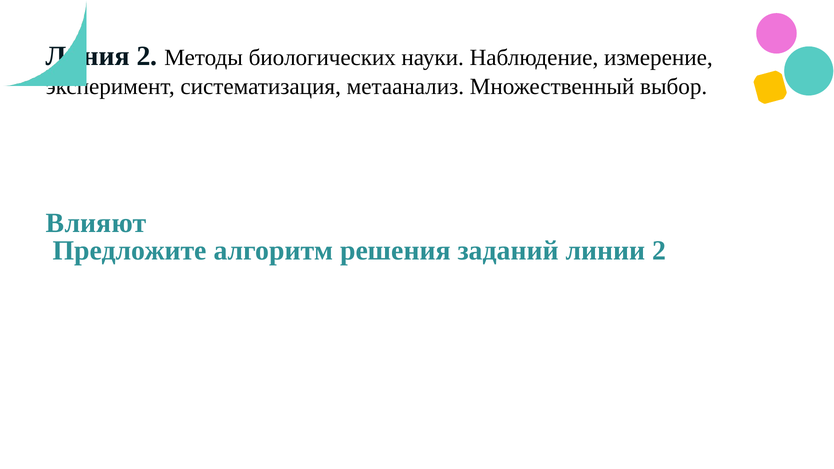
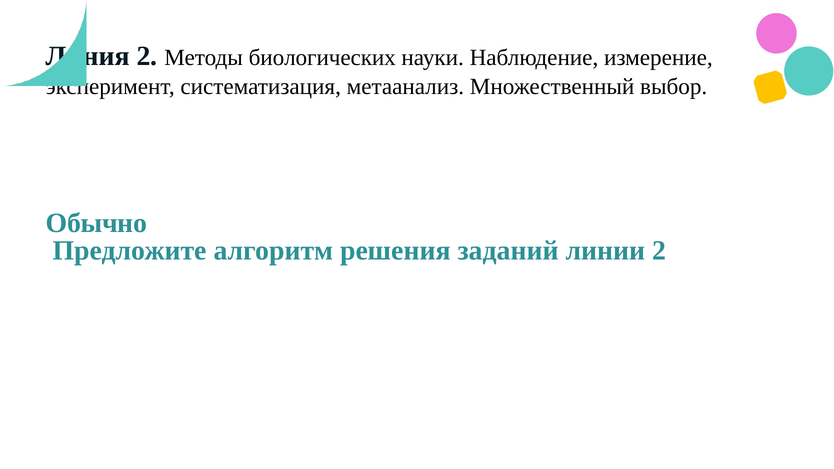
Влияют: Влияют -> Обычно
